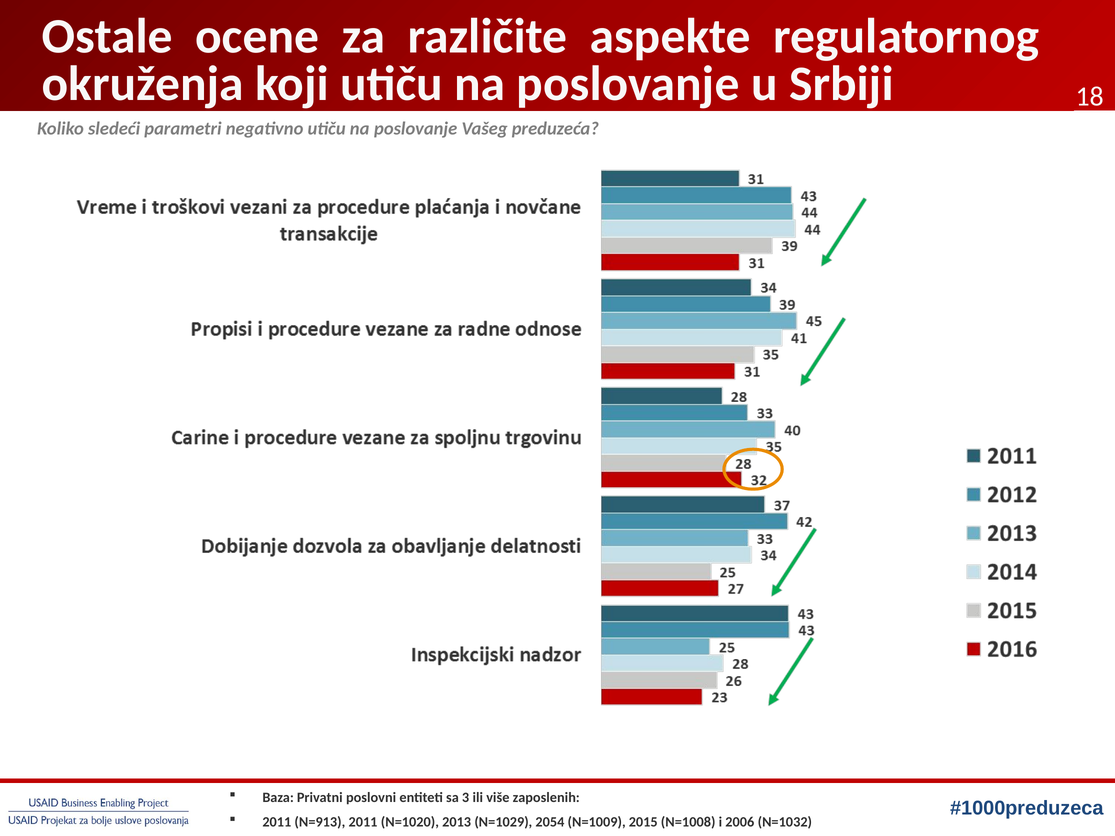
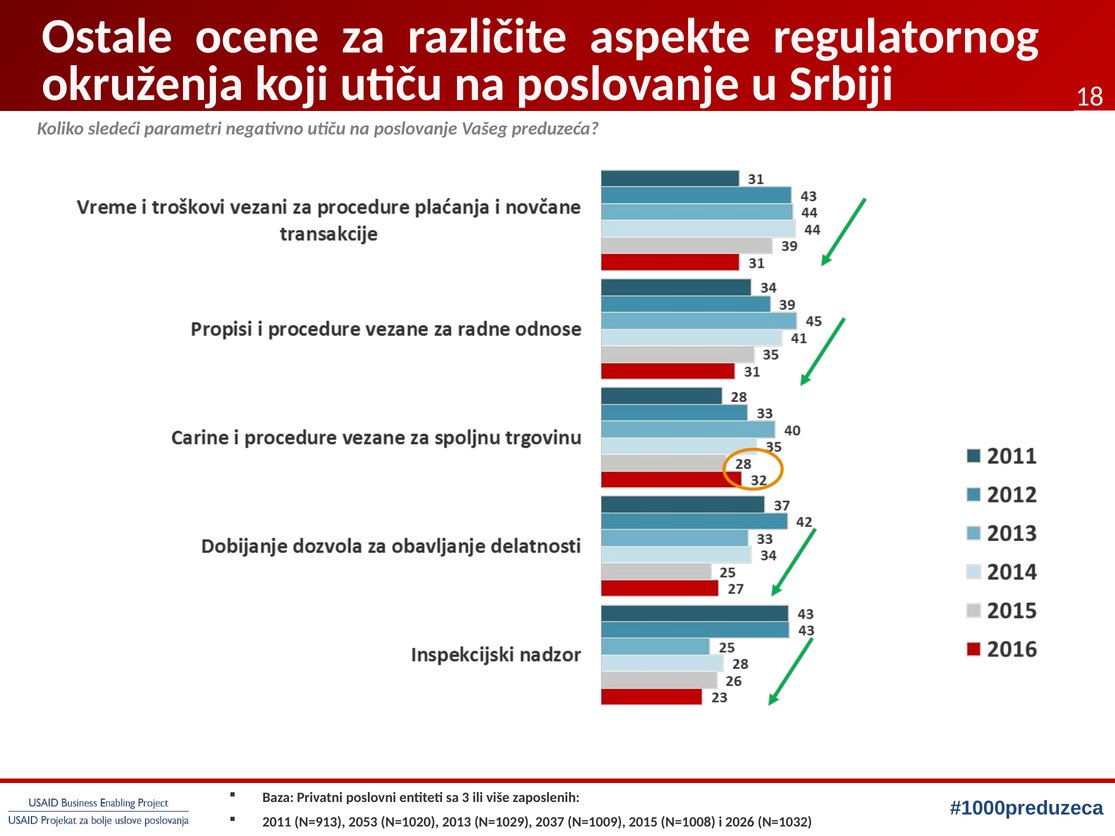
N=913 2011: 2011 -> 2053
2054: 2054 -> 2037
2006: 2006 -> 2026
